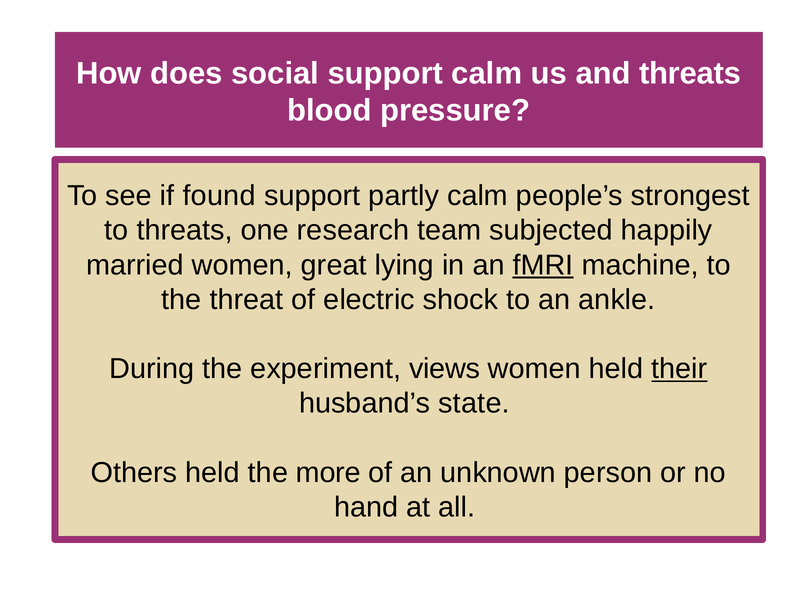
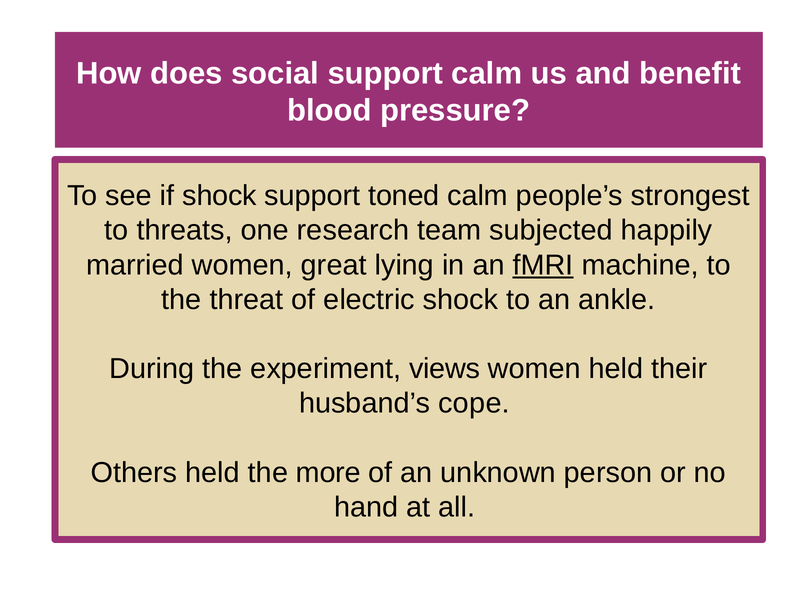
and threats: threats -> benefit
if found: found -> shock
partly: partly -> toned
their underline: present -> none
state: state -> cope
